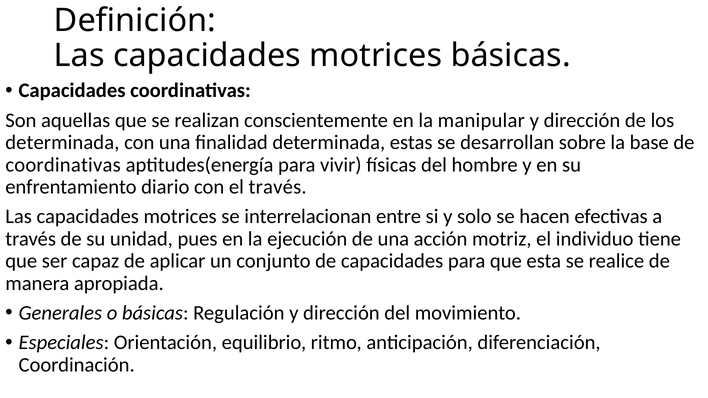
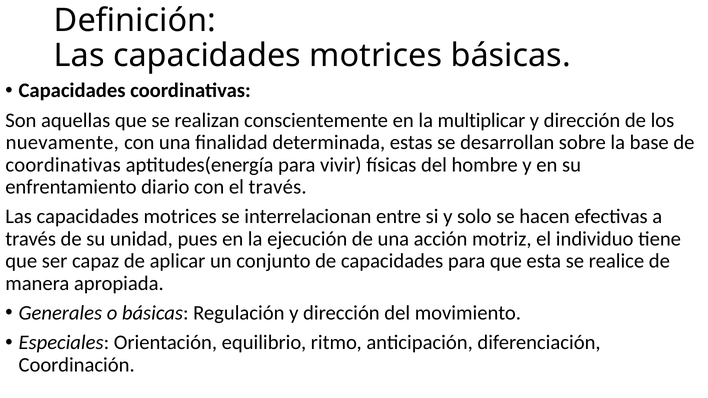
manipular: manipular -> multiplicar
determinada at (62, 143): determinada -> nuevamente
